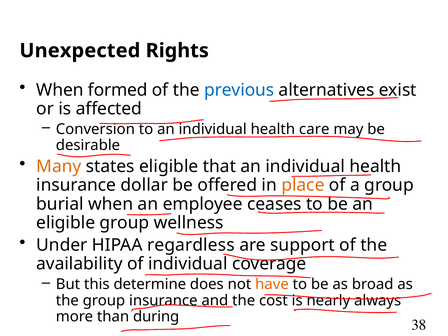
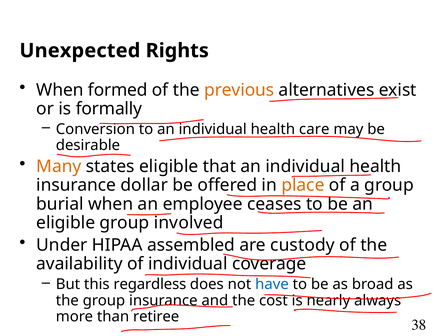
previous colour: blue -> orange
affected: affected -> formally
wellness: wellness -> involved
regardless: regardless -> assembled
support: support -> custody
determine: determine -> regardless
have colour: orange -> blue
during: during -> retiree
